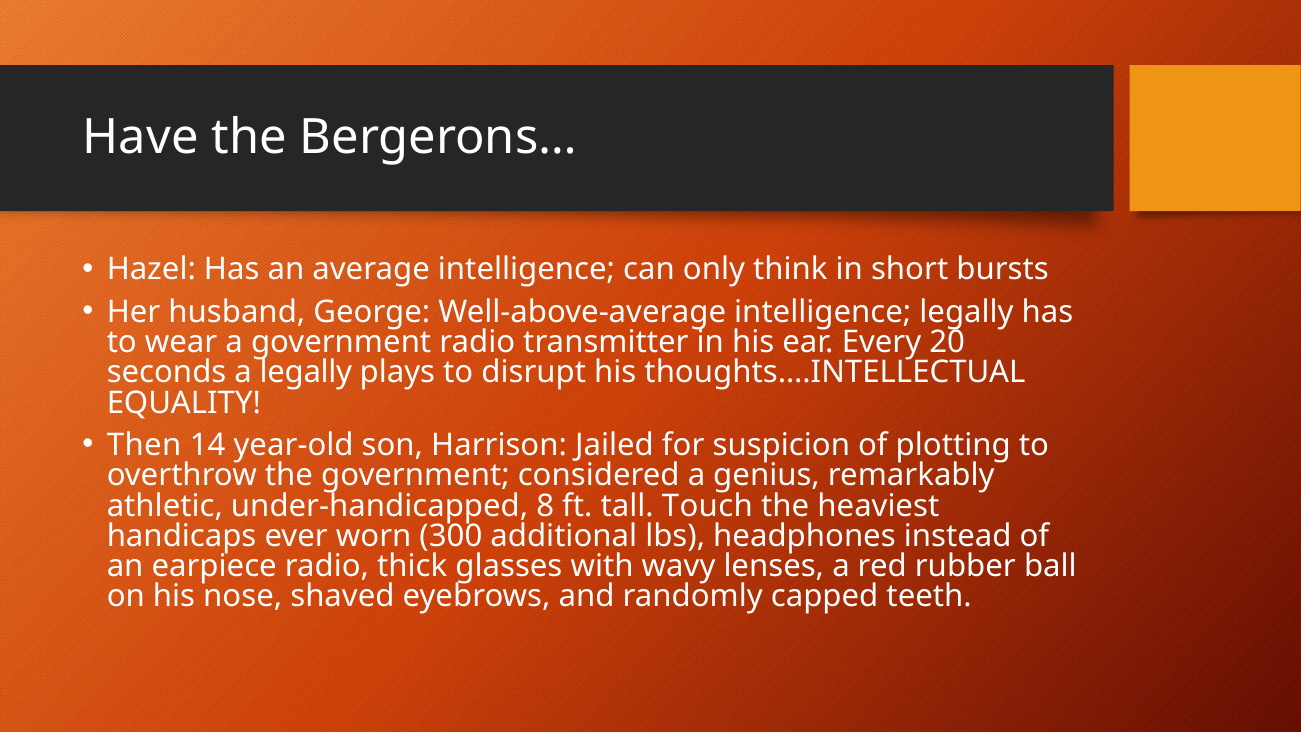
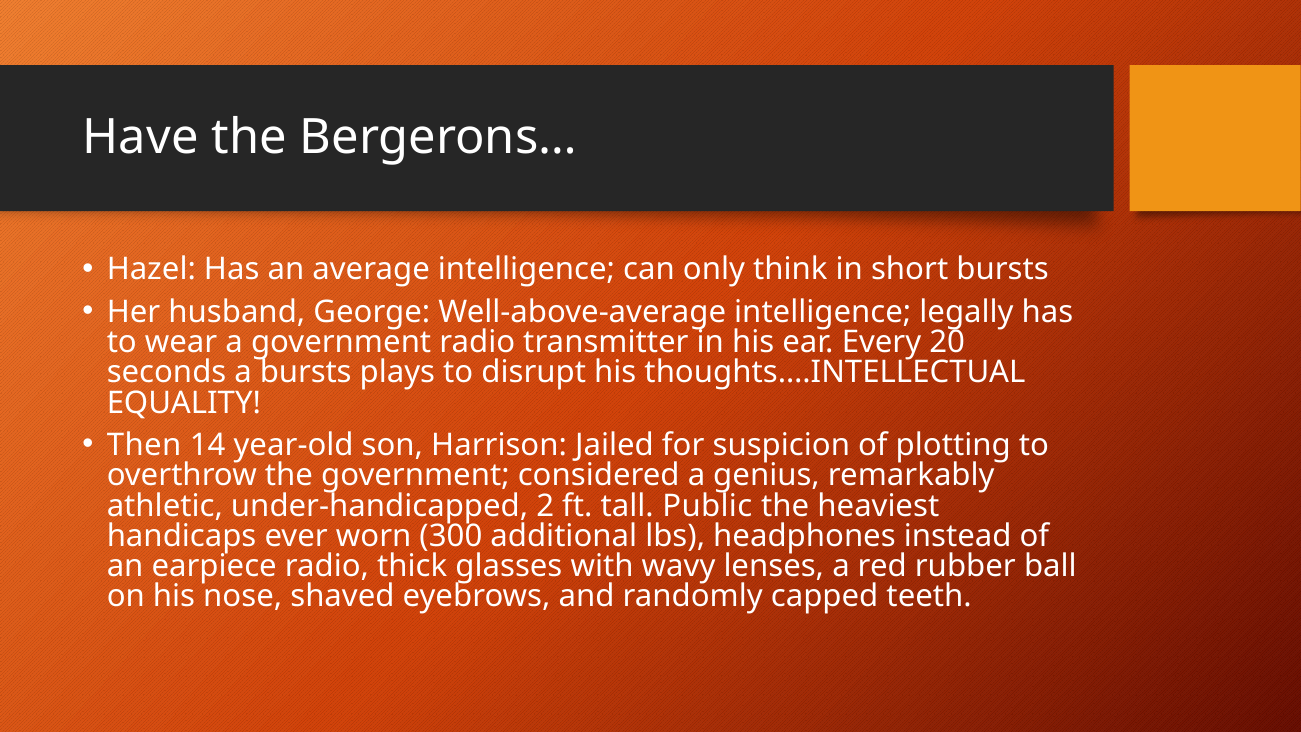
a legally: legally -> bursts
8: 8 -> 2
Touch: Touch -> Public
